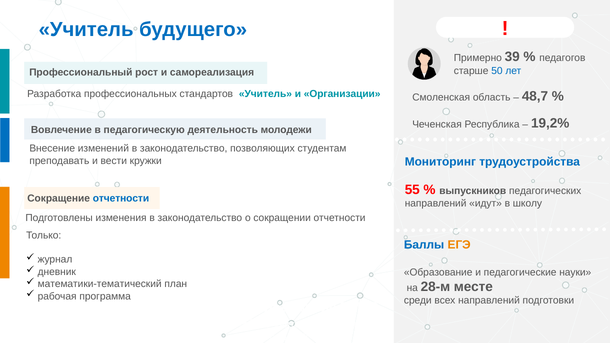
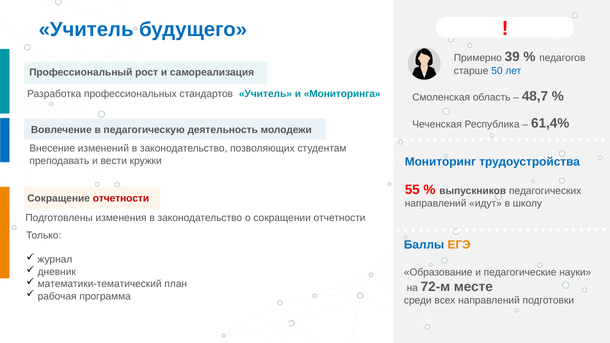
Организации: Организации -> Мониторинга
19,2%: 19,2% -> 61,4%
отчетности at (121, 198) colour: blue -> red
28-м: 28-м -> 72-м
